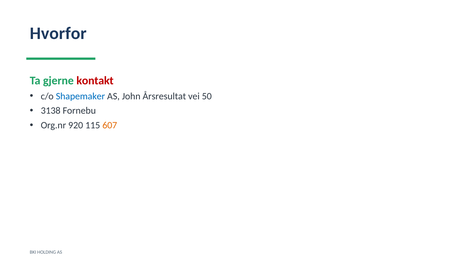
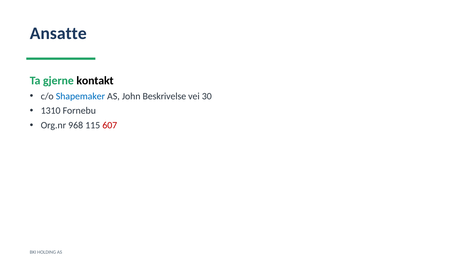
Hvorfor: Hvorfor -> Ansatte
kontakt colour: red -> black
Årsresultat: Årsresultat -> Beskrivelse
50: 50 -> 30
3138: 3138 -> 1310
920: 920 -> 968
607 colour: orange -> red
